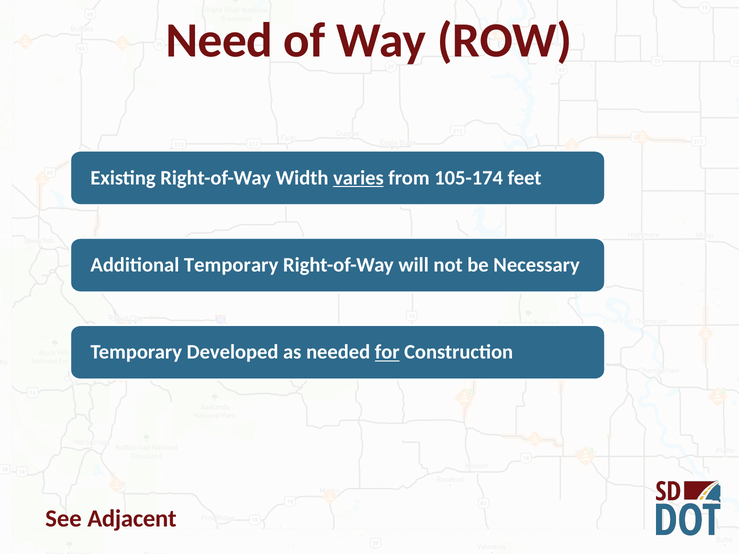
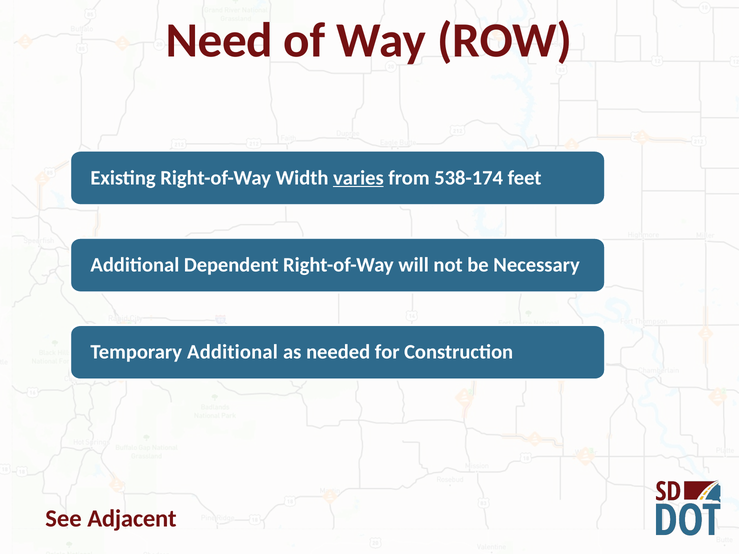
105-174: 105-174 -> 538-174
Additional Temporary: Temporary -> Dependent
Temporary Developed: Developed -> Additional
for underline: present -> none
